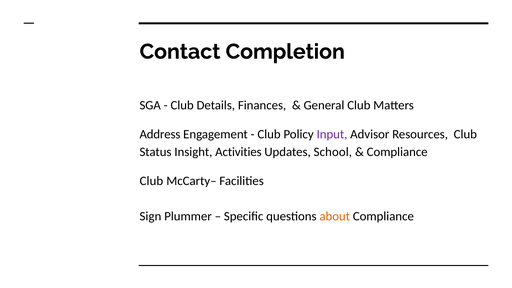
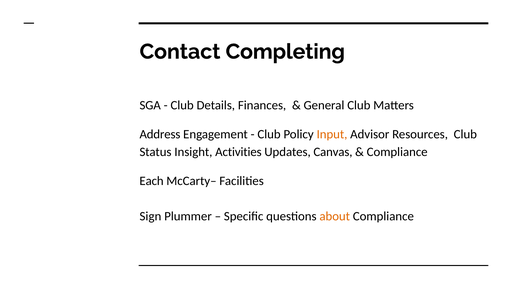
Completion: Completion -> Completing
Input colour: purple -> orange
School: School -> Canvas
Club at (151, 181): Club -> Each
